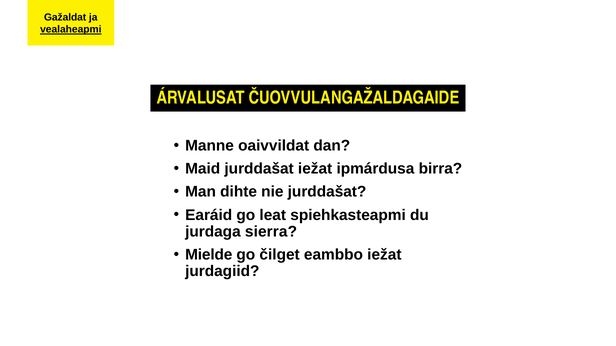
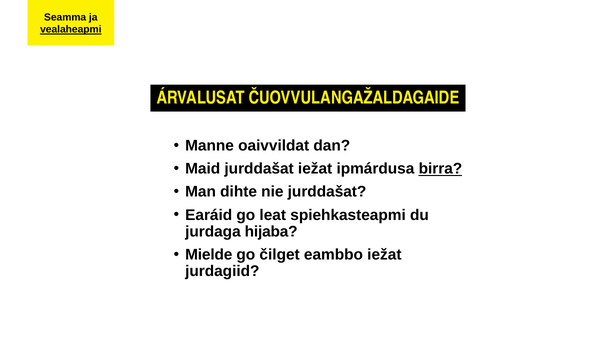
Gažaldat: Gažaldat -> Seamma
birra underline: none -> present
sierra: sierra -> hijaba
